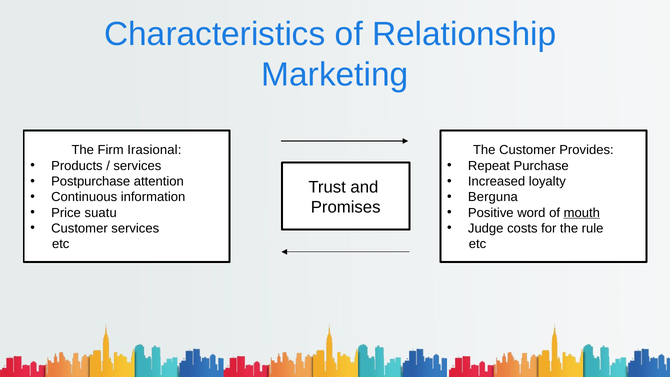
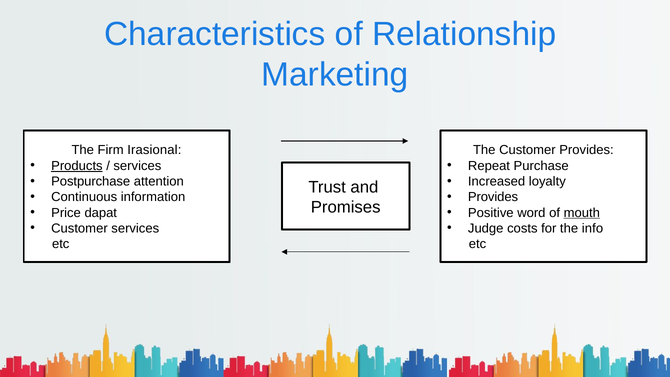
Products underline: none -> present
Berguna at (493, 197): Berguna -> Provides
suatu: suatu -> dapat
rule: rule -> info
